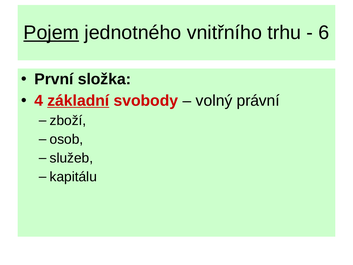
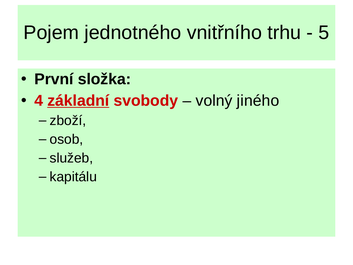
Pojem underline: present -> none
6: 6 -> 5
právní: právní -> jiného
